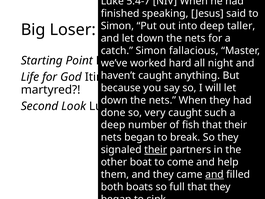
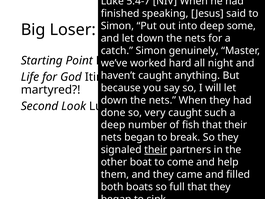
taller: taller -> some
fallacious: fallacious -> genuinely
and at (214, 174) underline: present -> none
